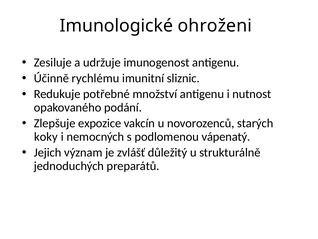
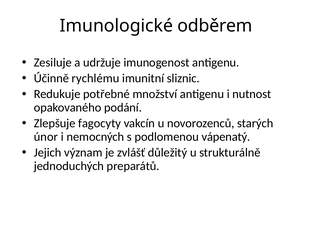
ohroženi: ohroženi -> odběrem
expozice: expozice -> fagocyty
koky: koky -> únor
